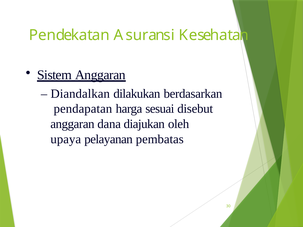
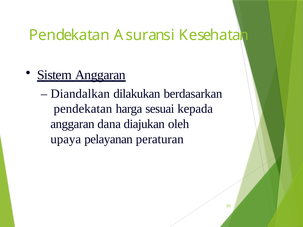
pendapatan at (83, 109): pendapatan -> pendekatan
disebut: disebut -> kepada
pembatas: pembatas -> peraturan
